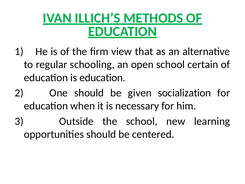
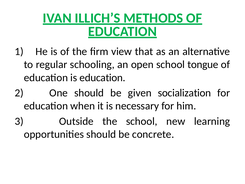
certain: certain -> tongue
centered: centered -> concrete
